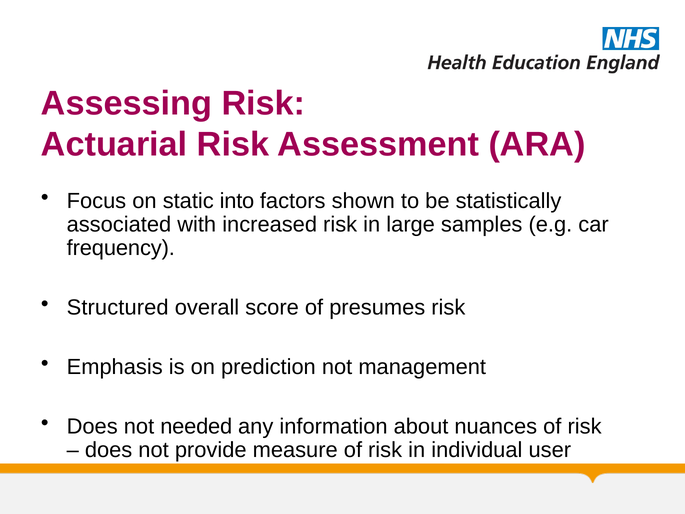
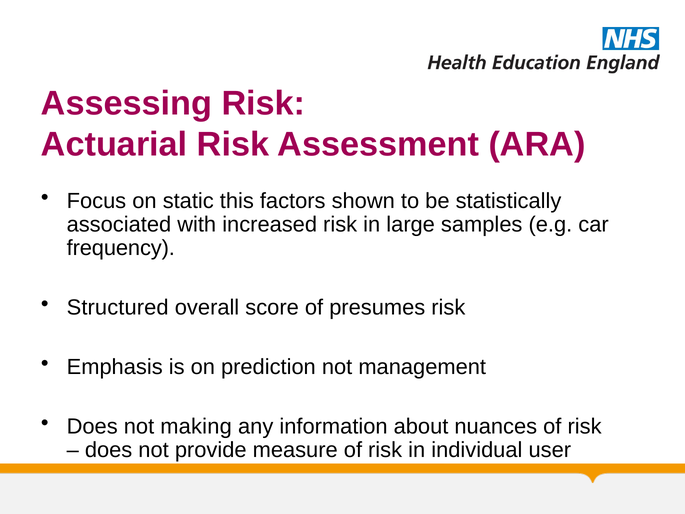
into: into -> this
needed: needed -> making
